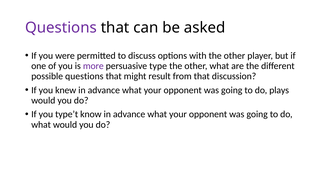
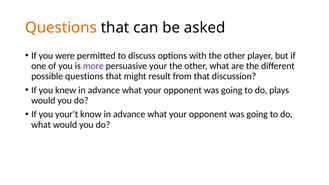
Questions at (61, 28) colour: purple -> orange
persuasive type: type -> your
type’t: type’t -> your’t
